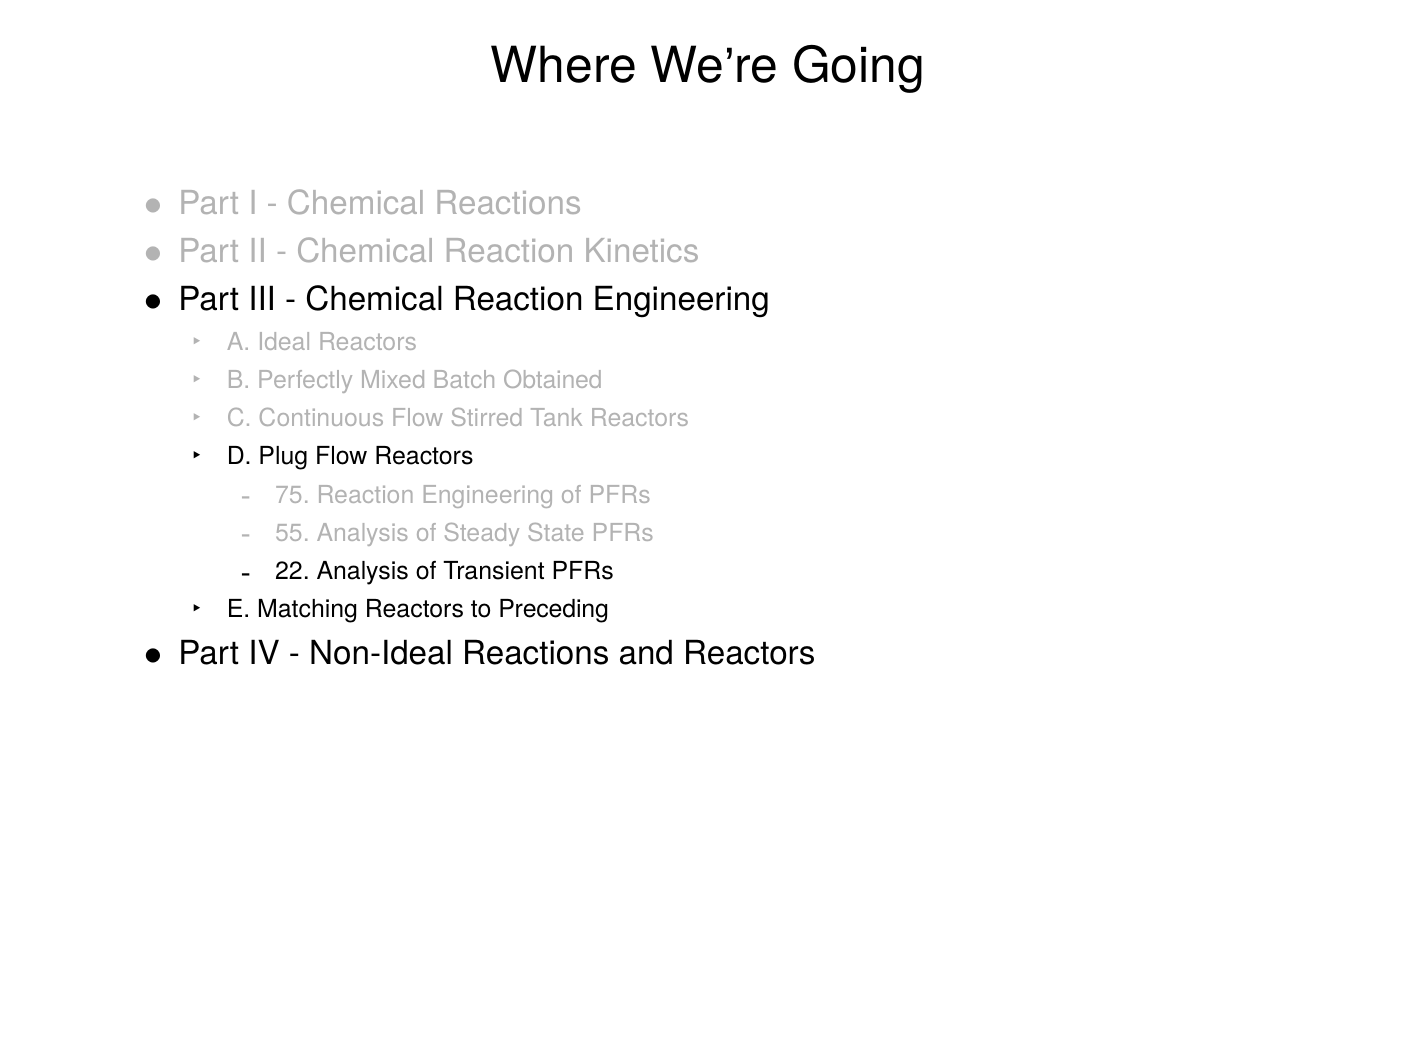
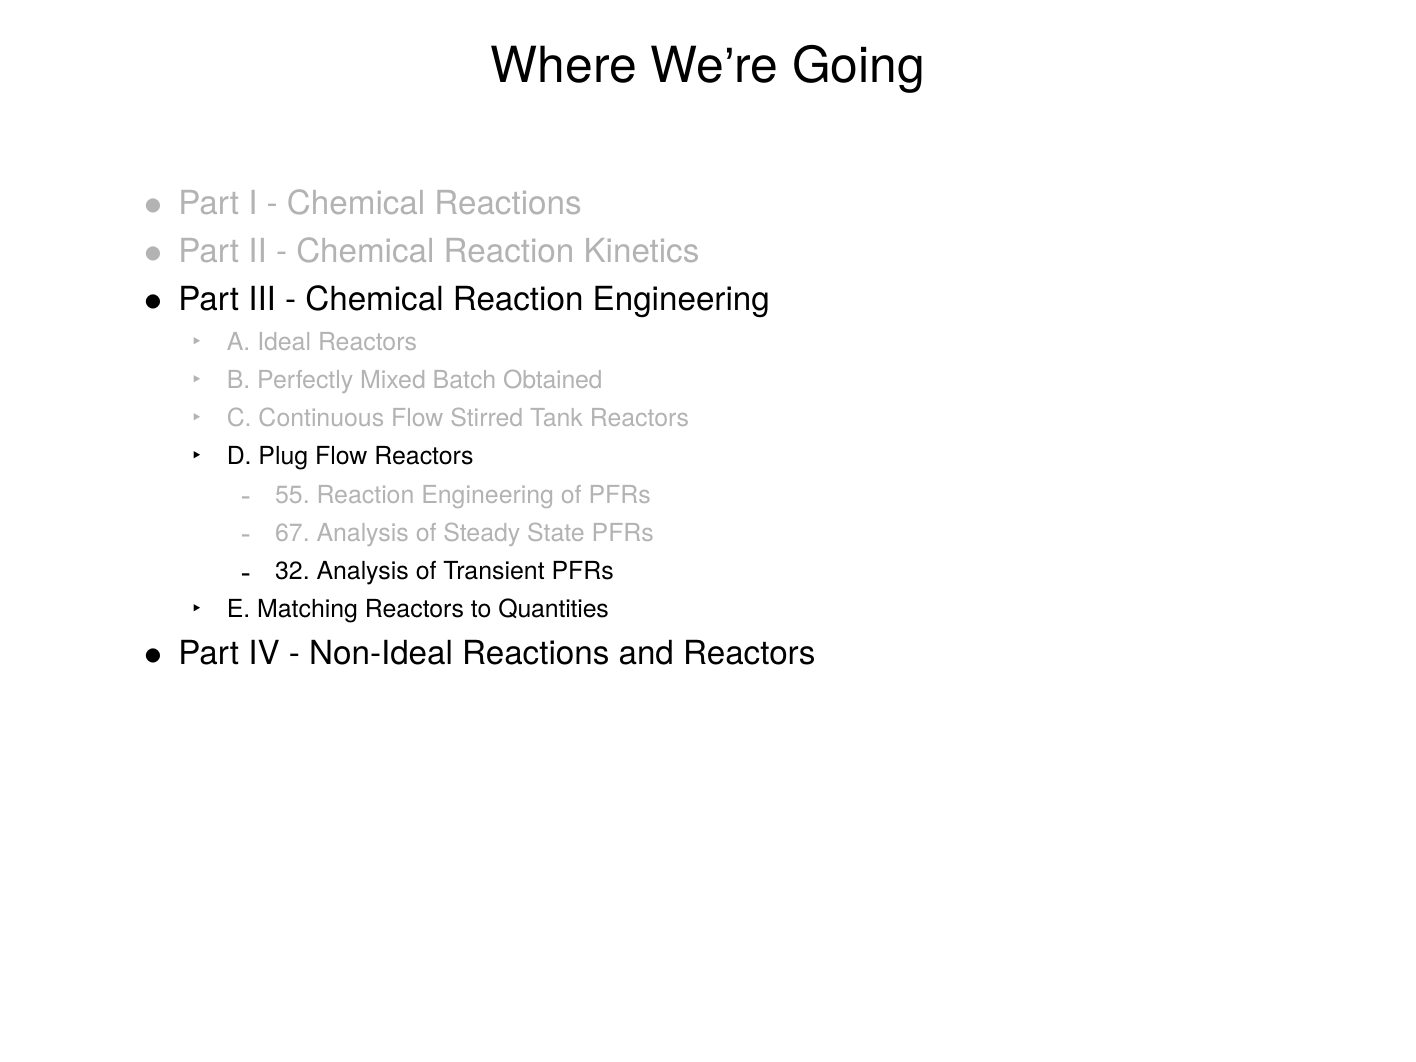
75: 75 -> 55
55: 55 -> 67
22: 22 -> 32
Preceding: Preceding -> Quantities
